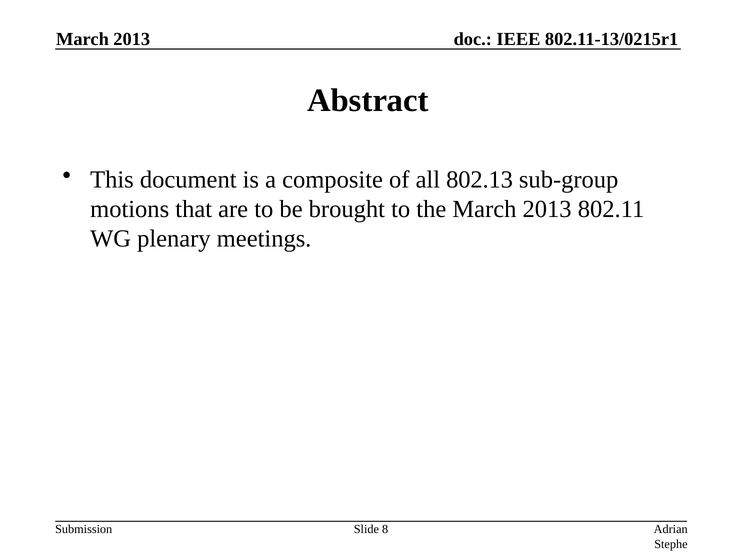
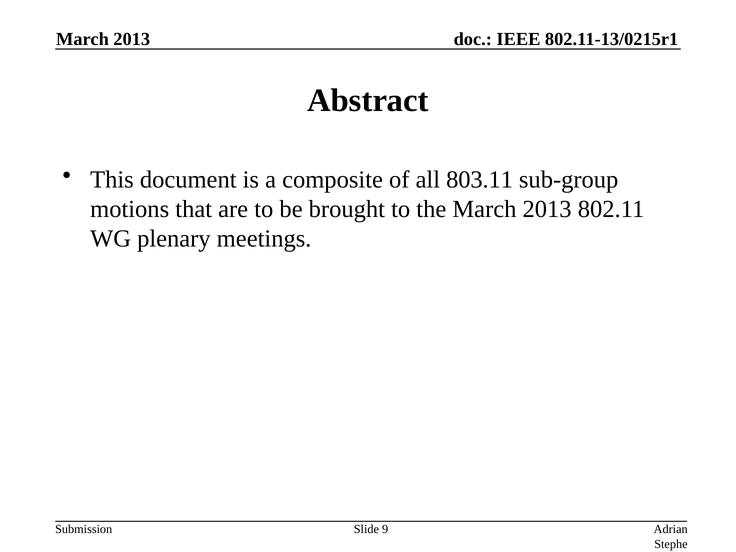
802.13: 802.13 -> 803.11
8: 8 -> 9
